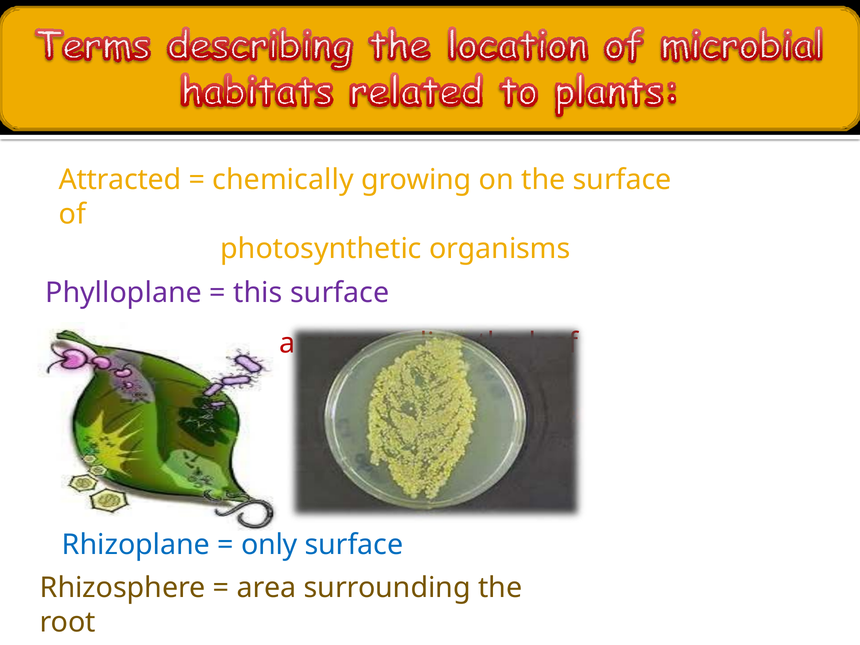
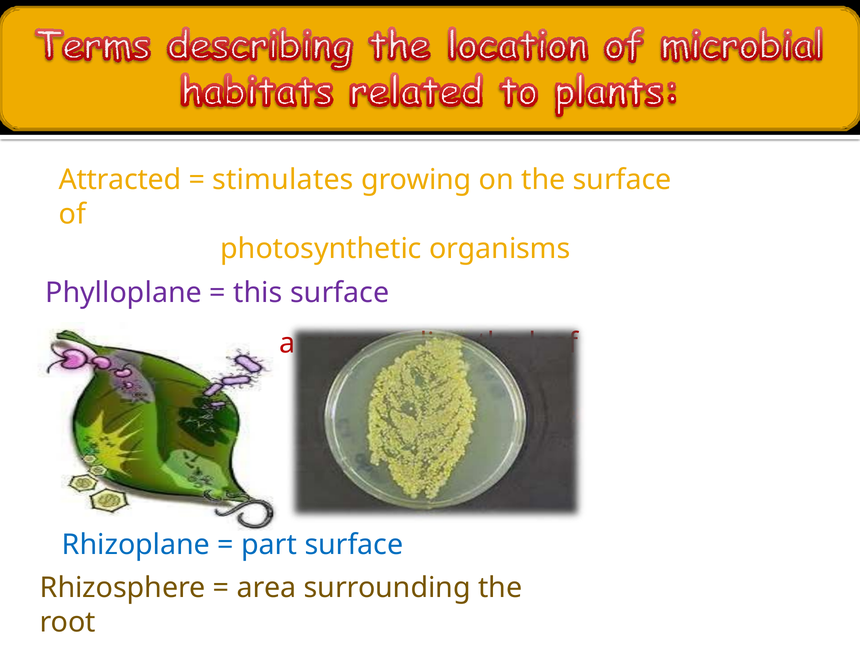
chemically: chemically -> stimulates
only: only -> part
